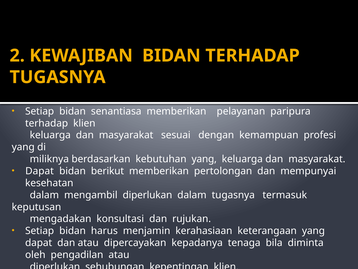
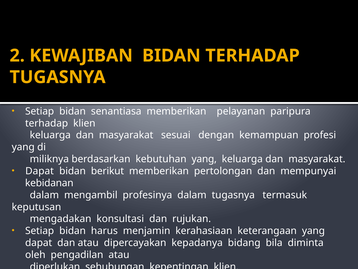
kesehatan: kesehatan -> kebidanan
mengambil diperlukan: diperlukan -> profesinya
tenaga: tenaga -> bidang
